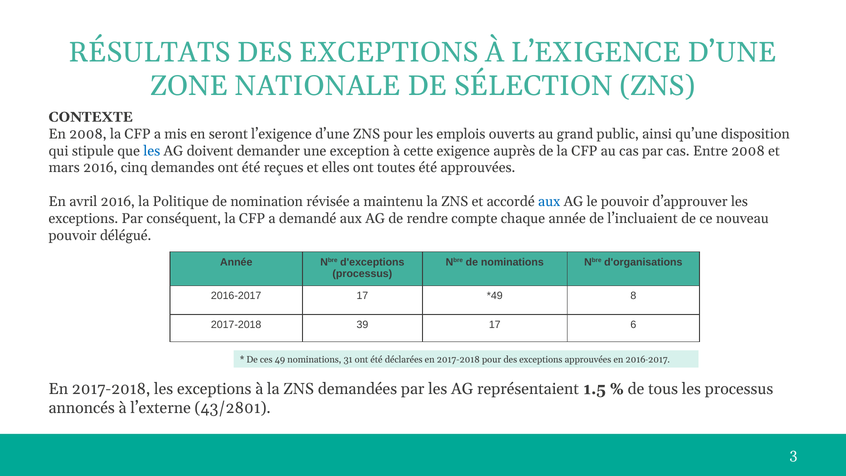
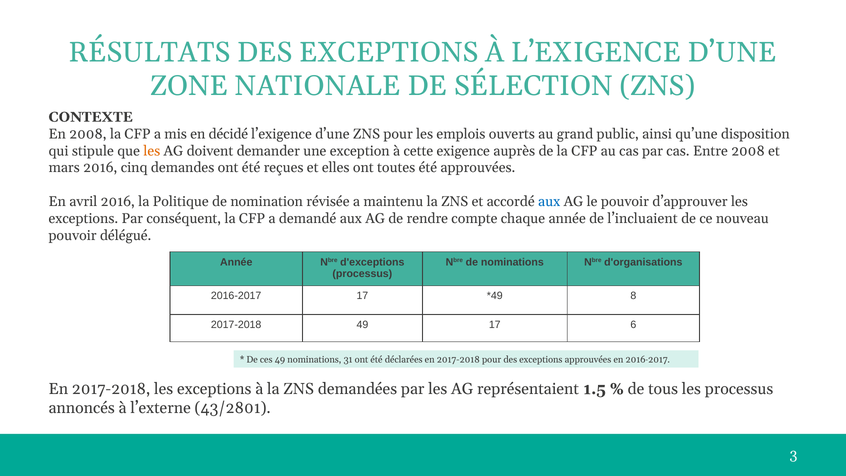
seront: seront -> décidé
les at (152, 151) colour: blue -> orange
2017-2018 39: 39 -> 49
